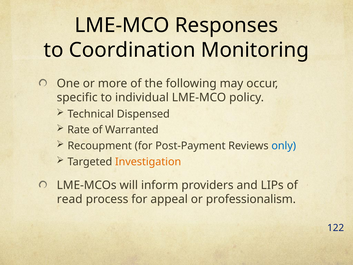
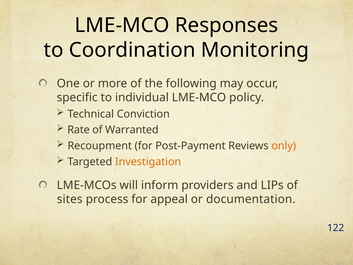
Dispensed: Dispensed -> Conviction
only colour: blue -> orange
read: read -> sites
professionalism: professionalism -> documentation
